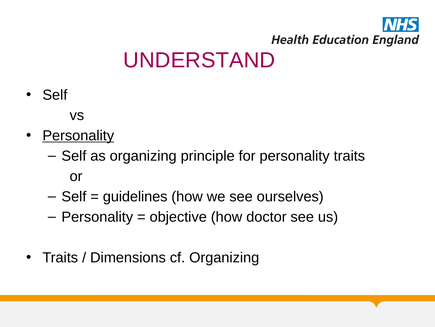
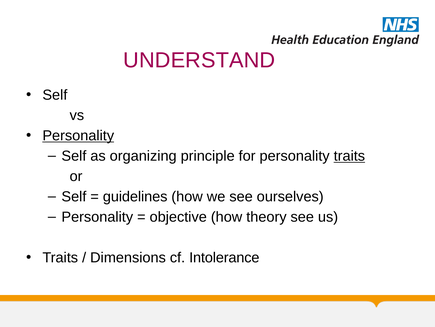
traits at (349, 156) underline: none -> present
doctor: doctor -> theory
cf Organizing: Organizing -> Intolerance
